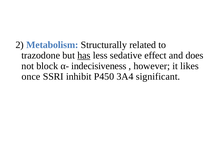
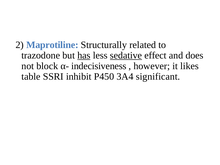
Metabolism: Metabolism -> Maprotiline
sedative underline: none -> present
once: once -> table
